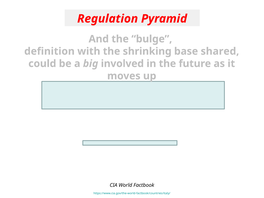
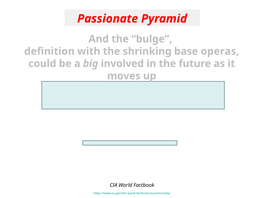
Regulation: Regulation -> Passionate
shared: shared -> operas
